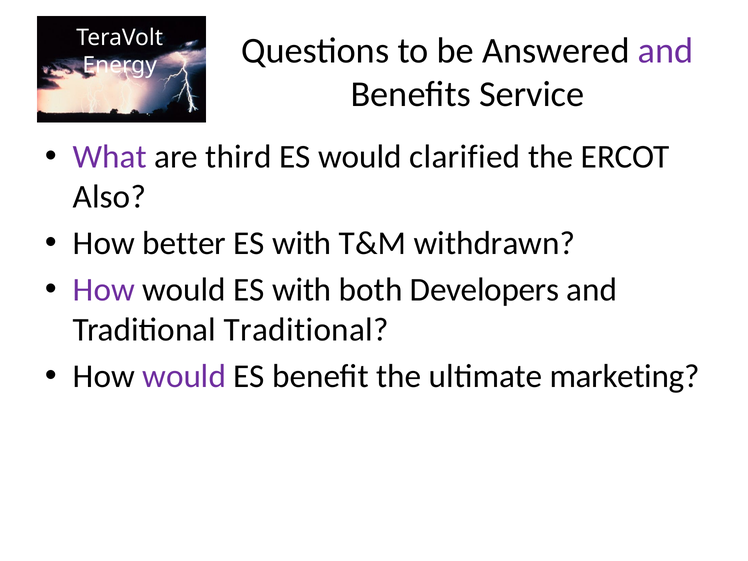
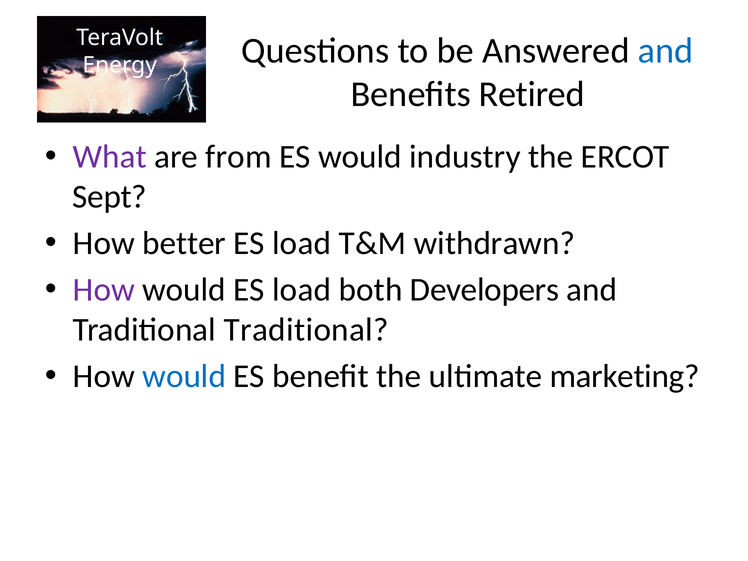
and at (666, 51) colour: purple -> blue
Service: Service -> Retired
third: third -> from
clarified: clarified -> industry
Also: Also -> Sept
with at (302, 243): with -> load
would ES with: with -> load
would at (184, 376) colour: purple -> blue
